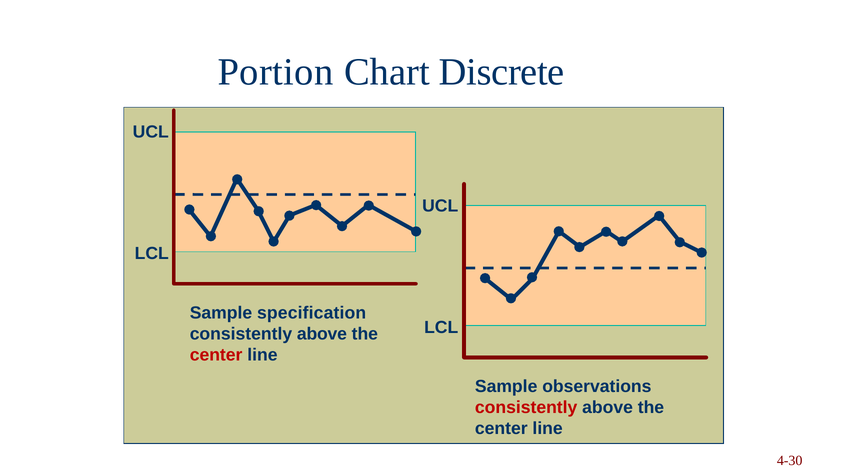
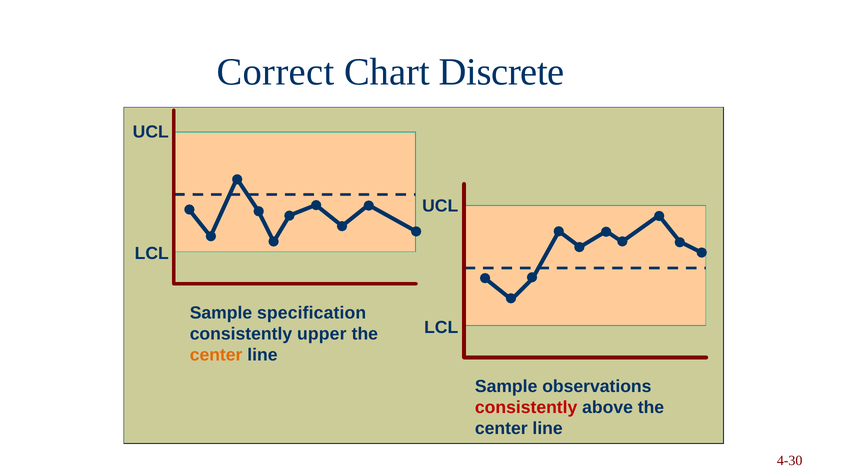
Portion: Portion -> Correct
above at (322, 334): above -> upper
center at (216, 355) colour: red -> orange
